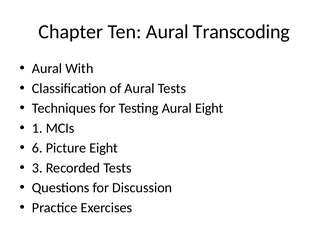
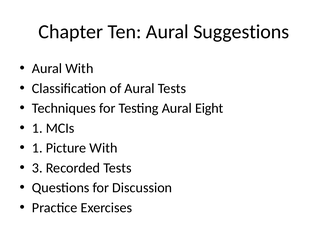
Transcoding: Transcoding -> Suggestions
6 at (37, 148): 6 -> 1
Picture Eight: Eight -> With
